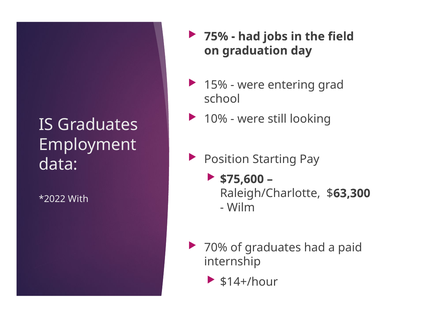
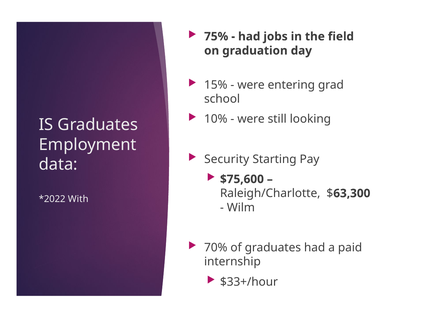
Position: Position -> Security
$14+/hour: $14+/hour -> $33+/hour
